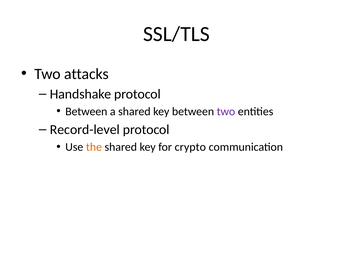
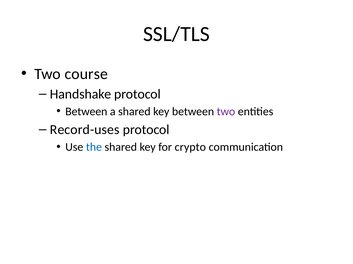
attacks: attacks -> course
Record-level: Record-level -> Record-uses
the colour: orange -> blue
